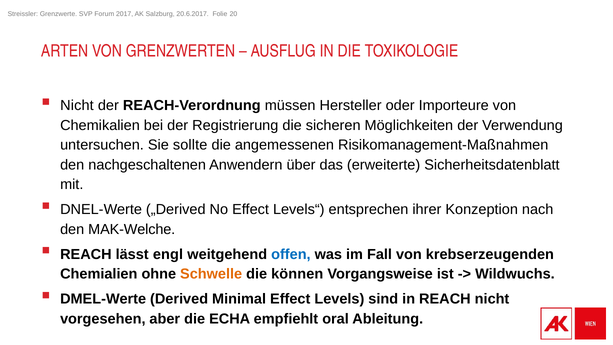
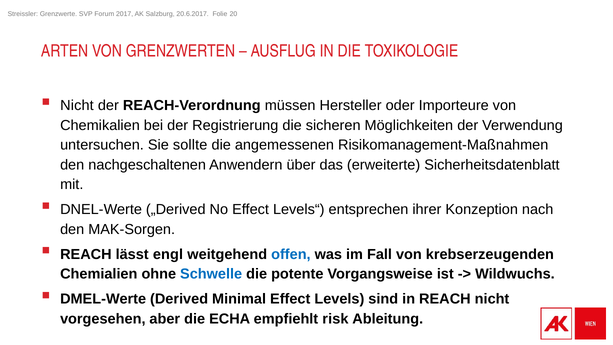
MAK-Welche: MAK-Welche -> MAK-Sorgen
Schwelle colour: orange -> blue
können: können -> potente
oral: oral -> risk
